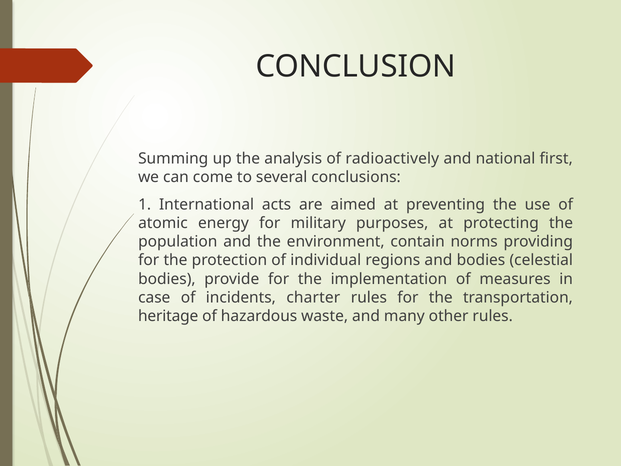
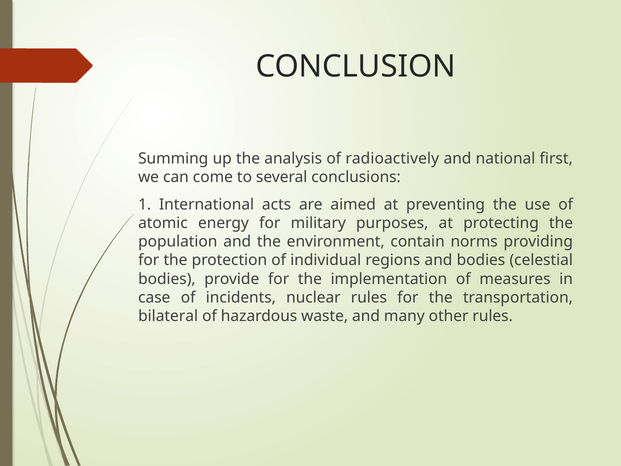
charter: charter -> nuclear
heritage: heritage -> bilateral
